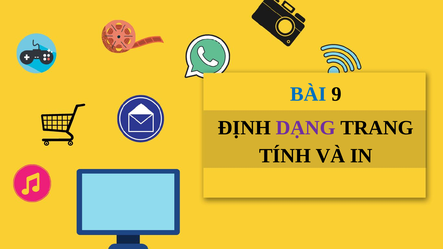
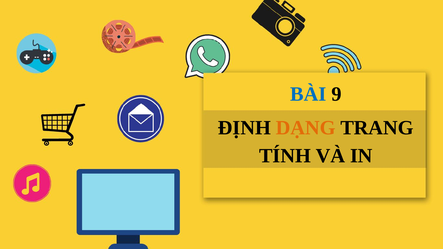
DẠNG colour: purple -> orange
